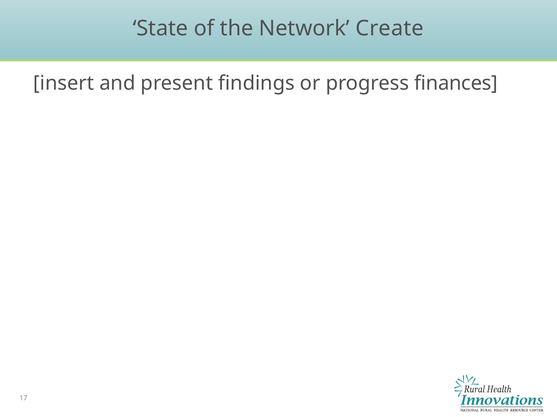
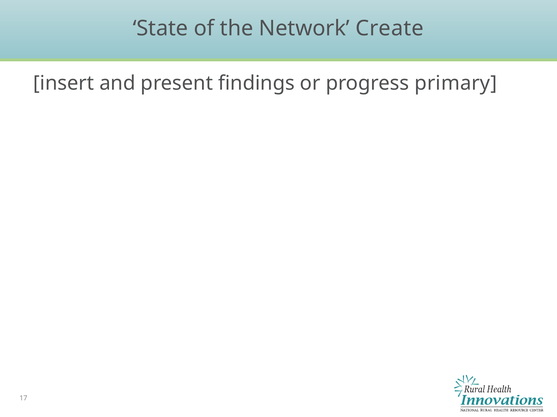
finances: finances -> primary
